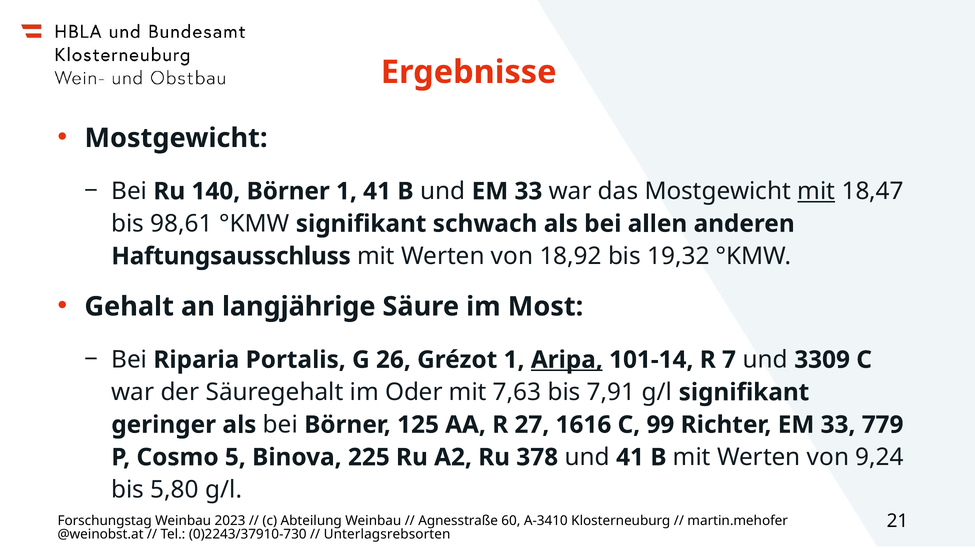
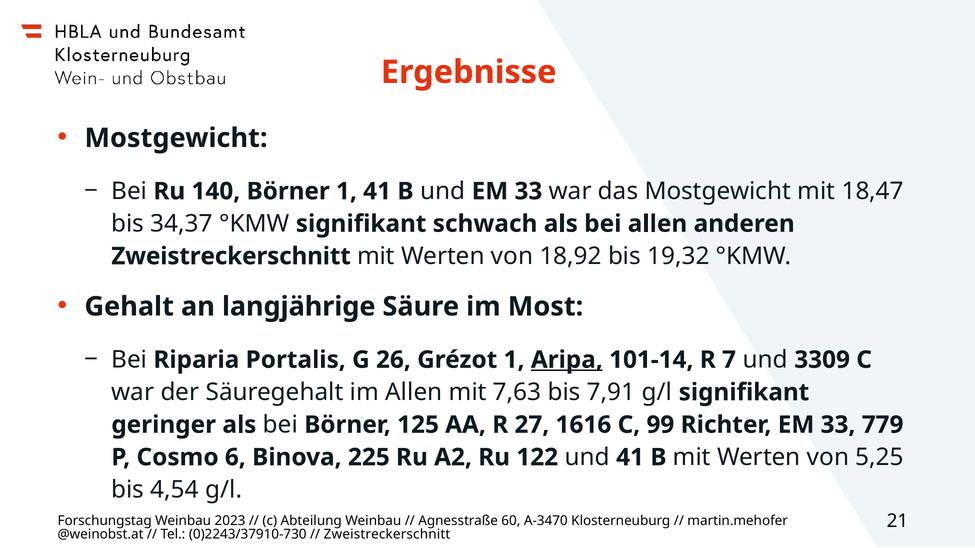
mit at (816, 191) underline: present -> none
98,61: 98,61 -> 34,37
Haftungsausschluss at (231, 256): Haftungsausschluss -> Zweistreckerschnitt
im Oder: Oder -> Allen
5: 5 -> 6
378: 378 -> 122
9,24: 9,24 -> 5,25
5,80: 5,80 -> 4,54
A-3410: A-3410 -> A-3470
Unterlagsrebsorten at (387, 535): Unterlagsrebsorten -> Zweistreckerschnitt
